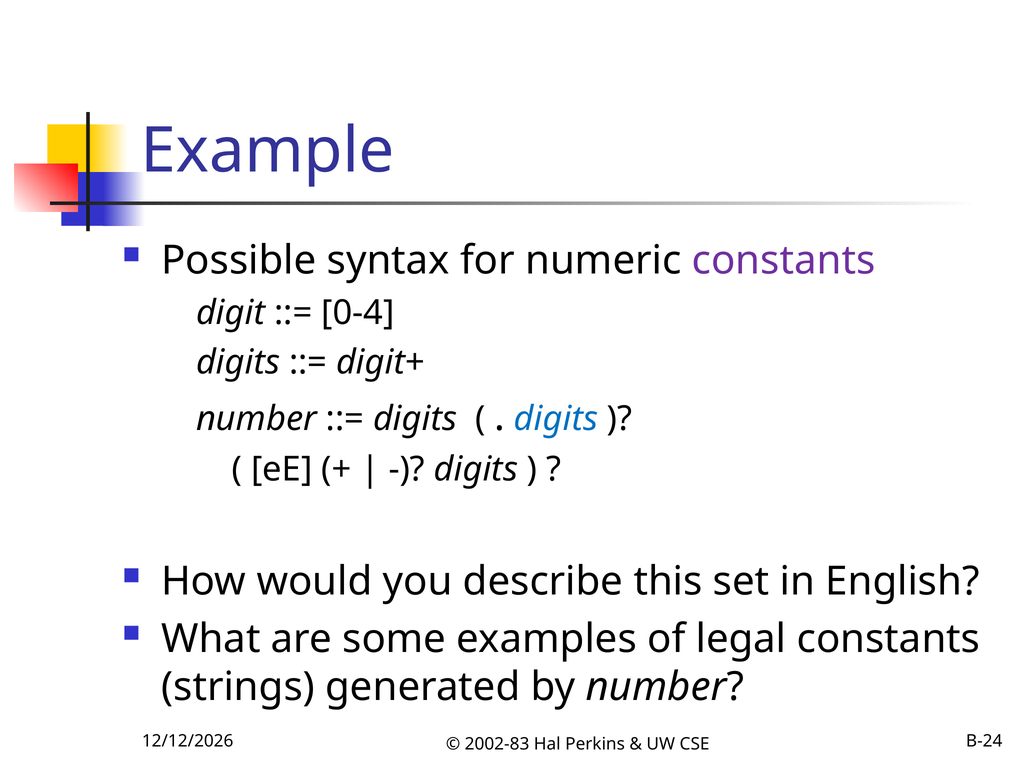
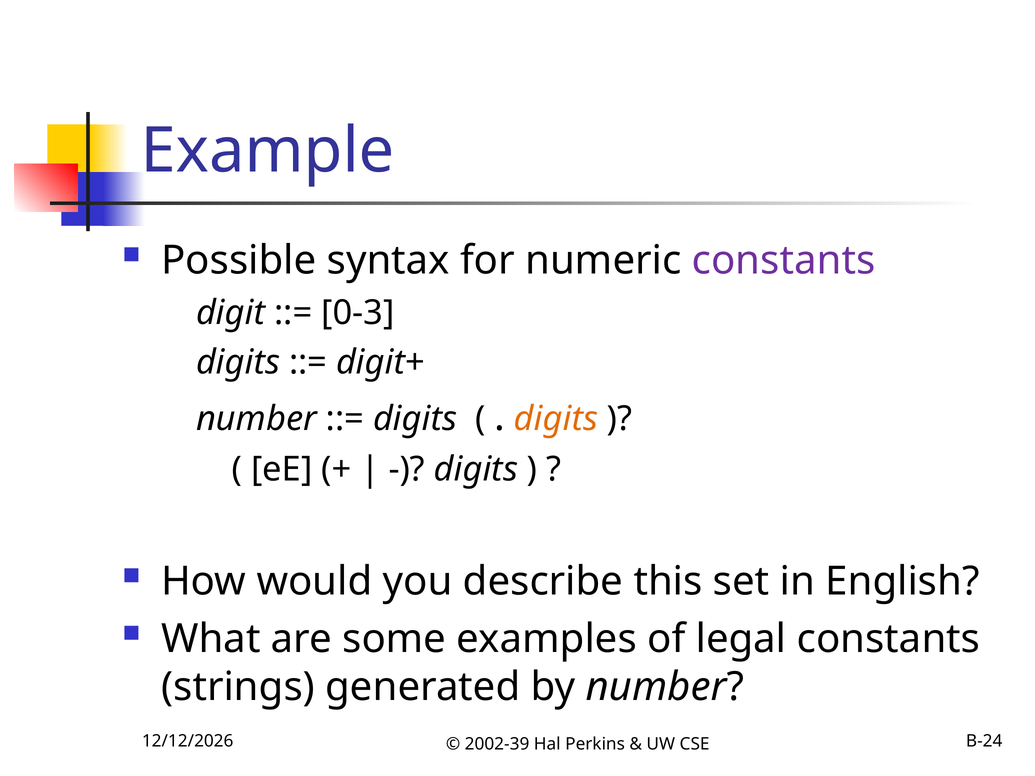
0-4: 0-4 -> 0-3
digits at (556, 419) colour: blue -> orange
2002-83: 2002-83 -> 2002-39
